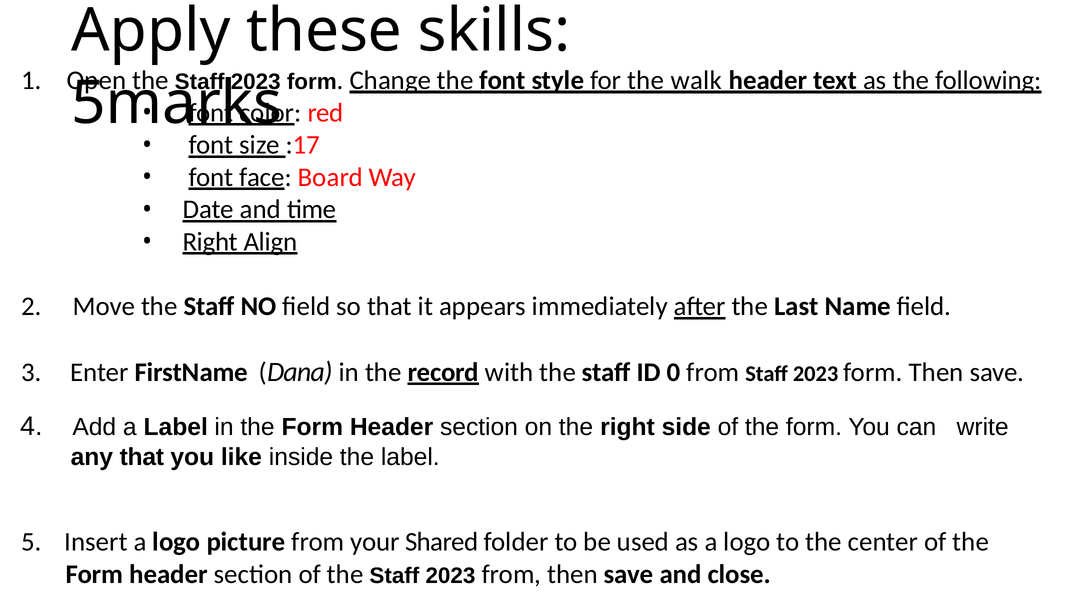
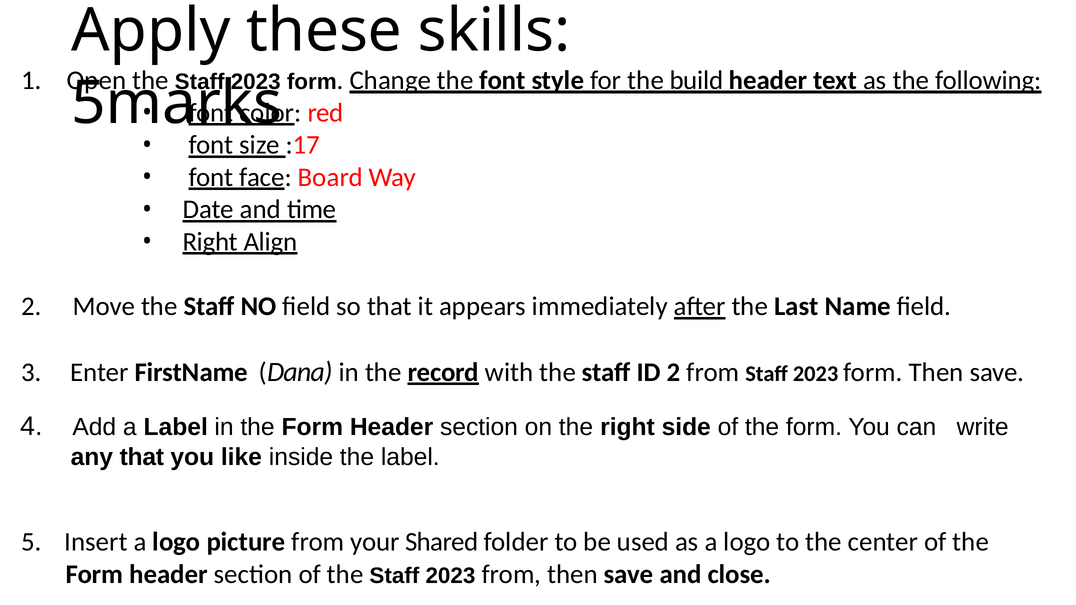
walk: walk -> build
ID 0: 0 -> 2
